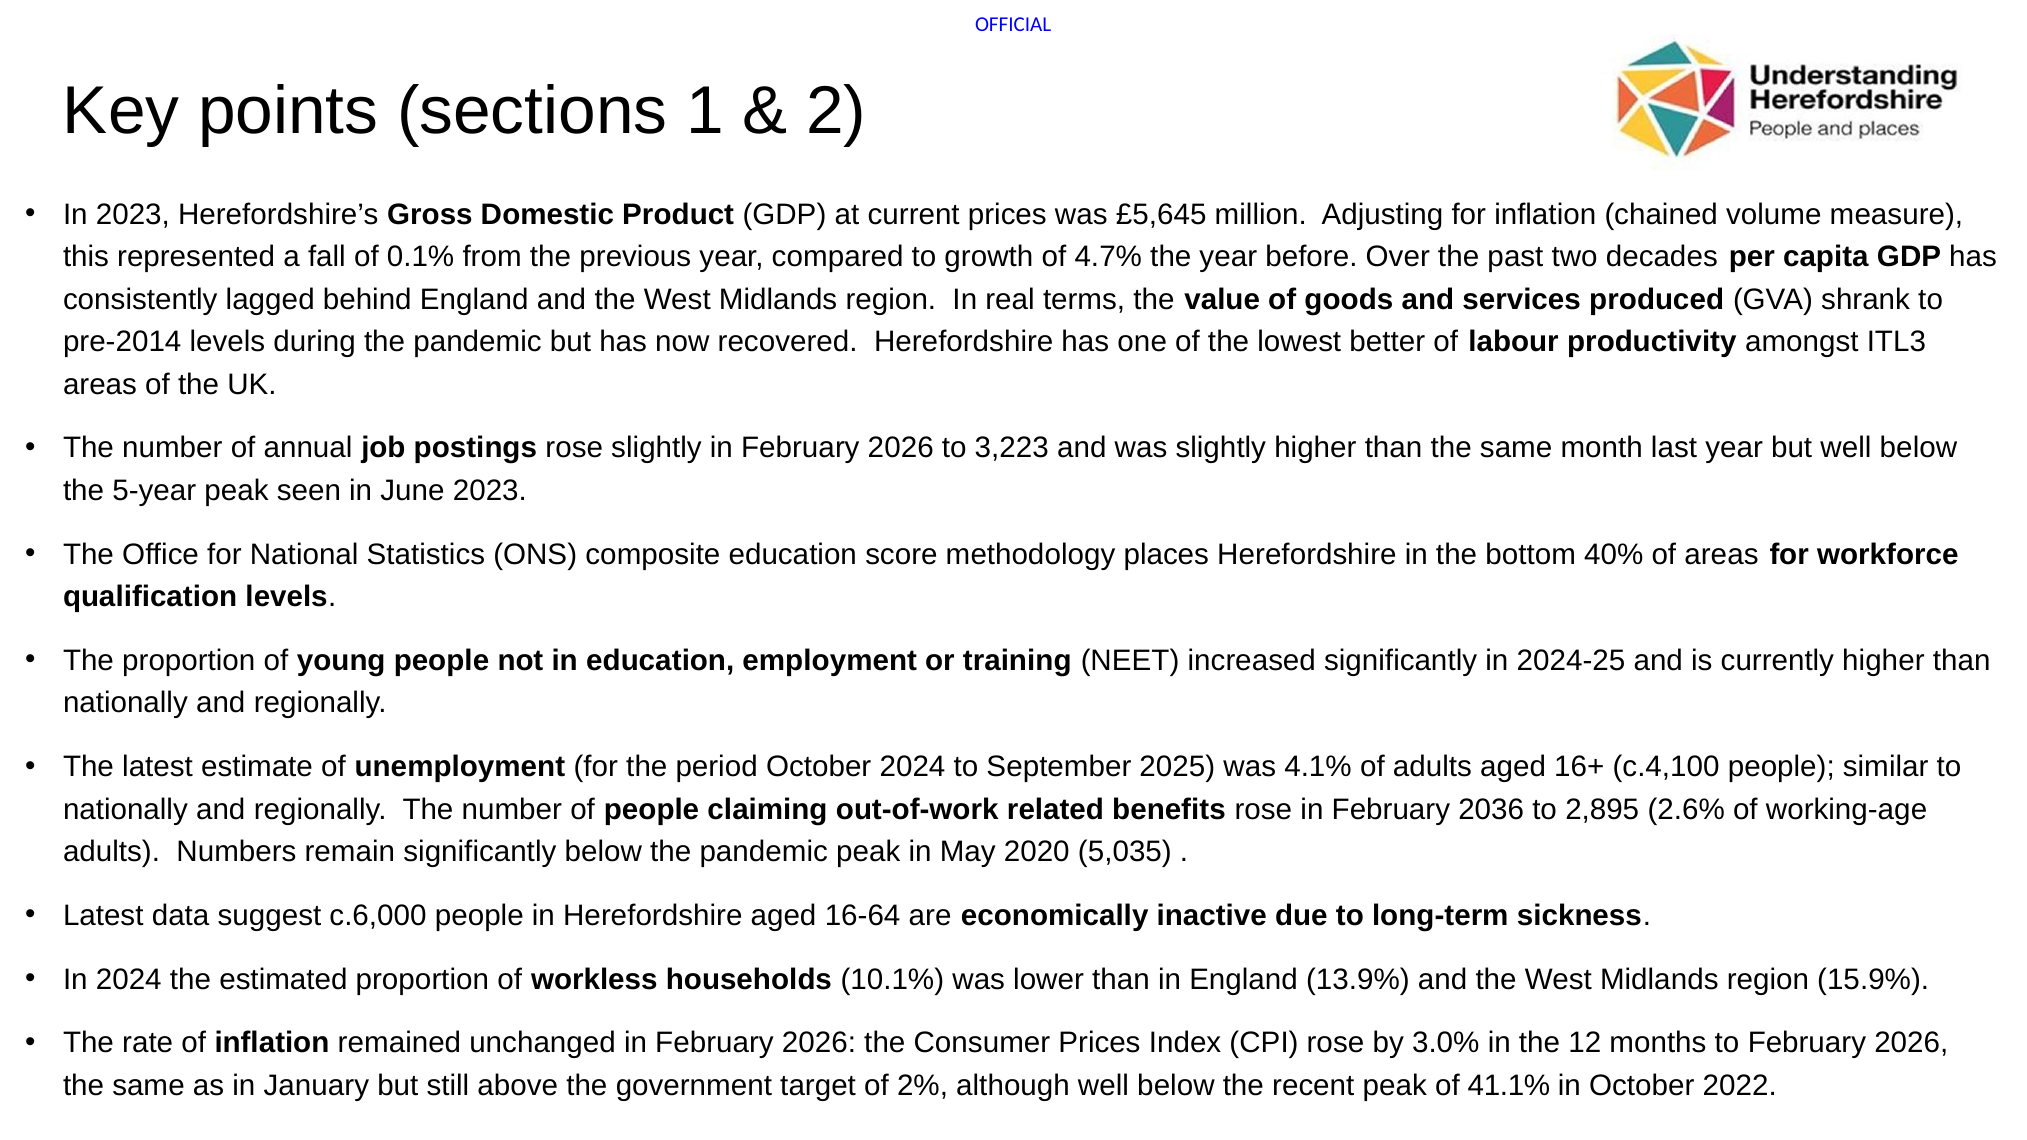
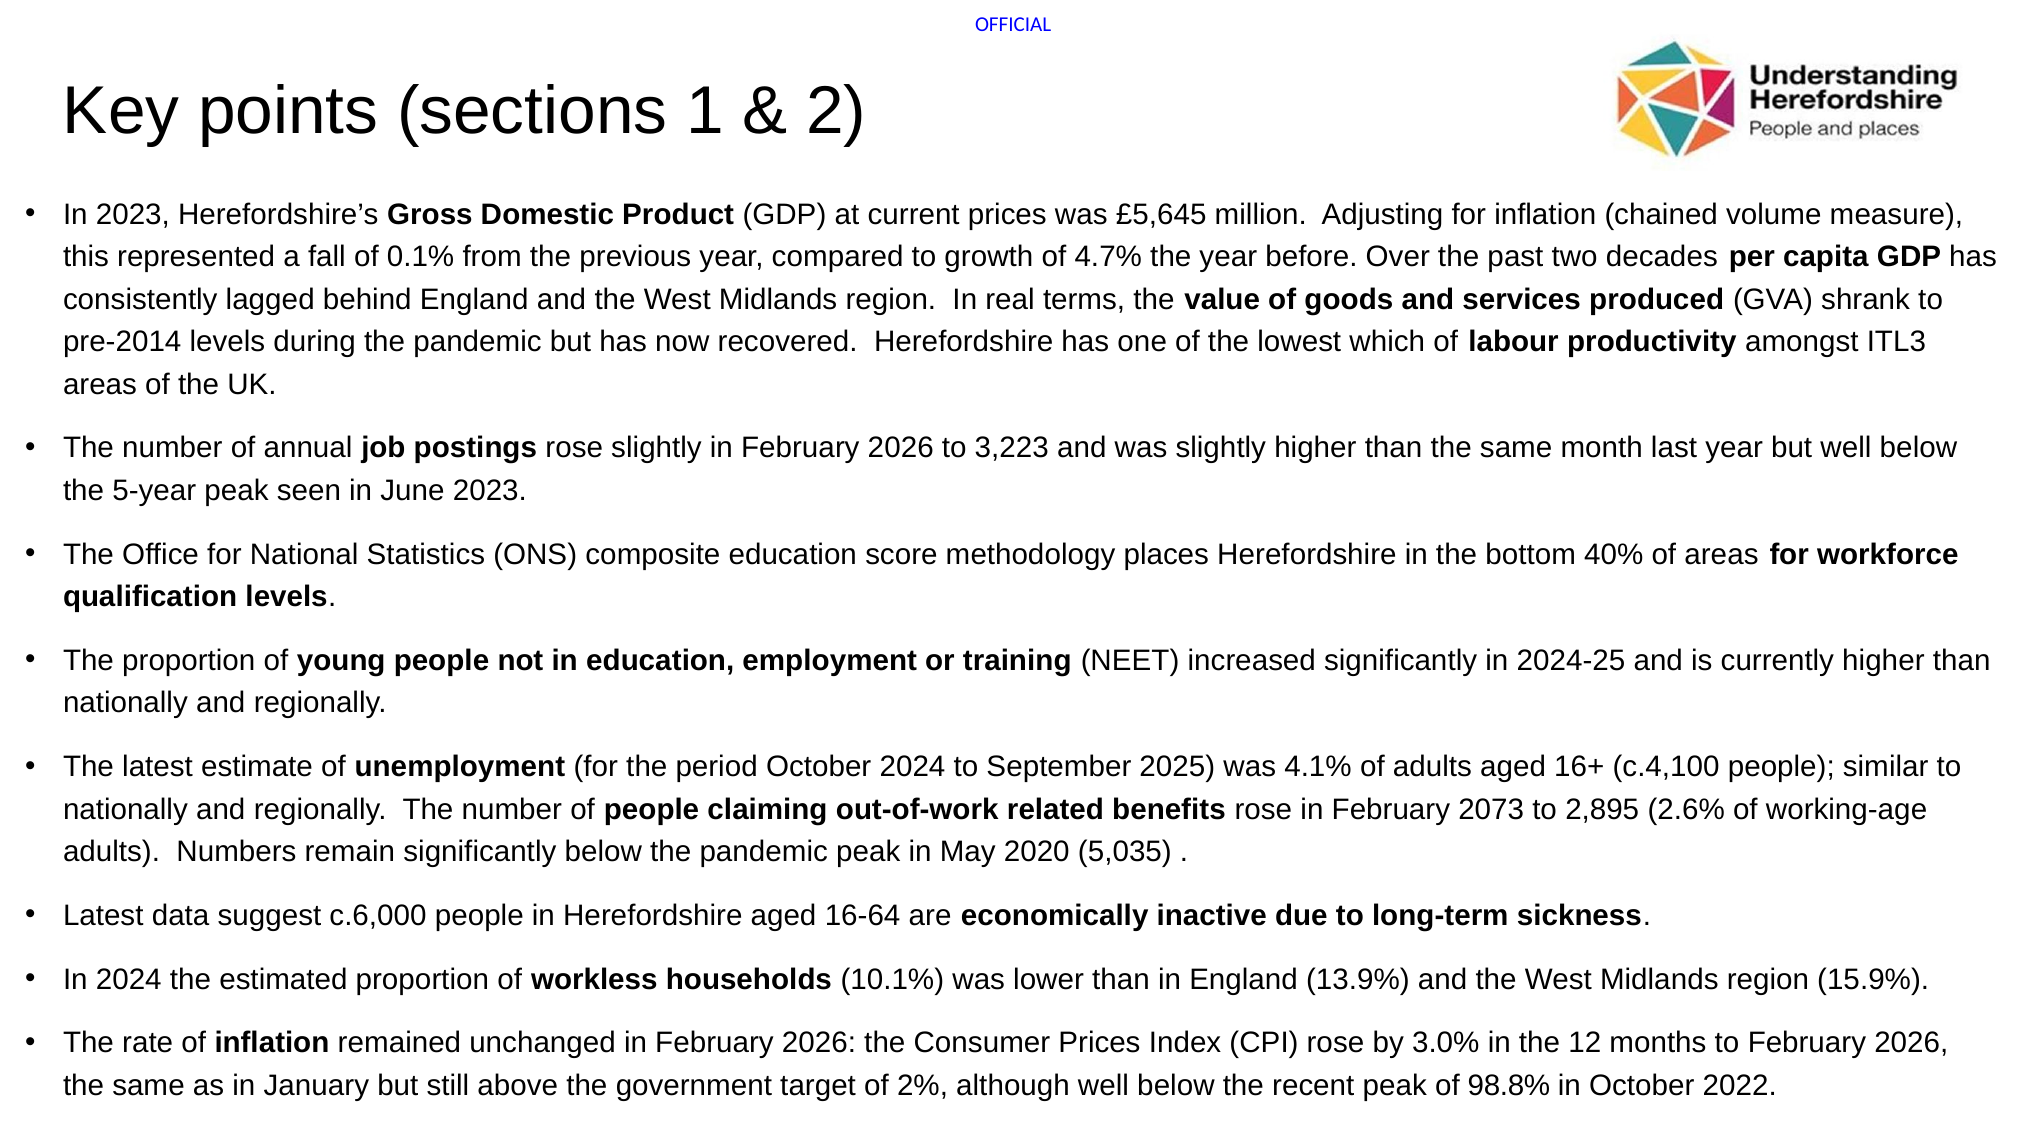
better: better -> which
2036: 2036 -> 2073
41.1%: 41.1% -> 98.8%
